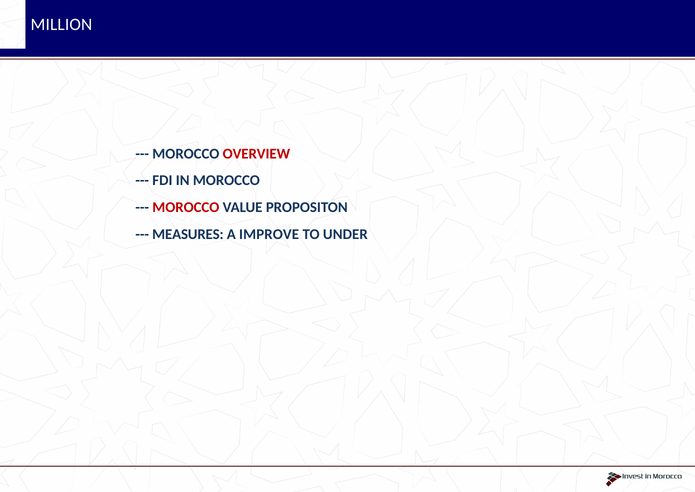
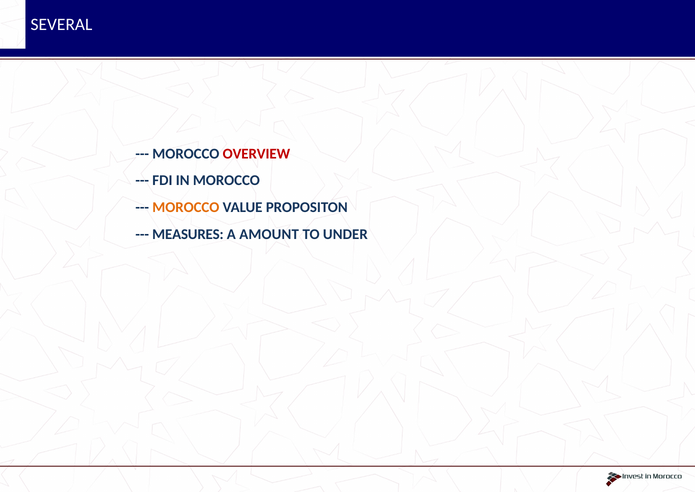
MILLION: MILLION -> SEVERAL
MOROCCO at (186, 207) colour: red -> orange
IMPROVE: IMPROVE -> AMOUNT
